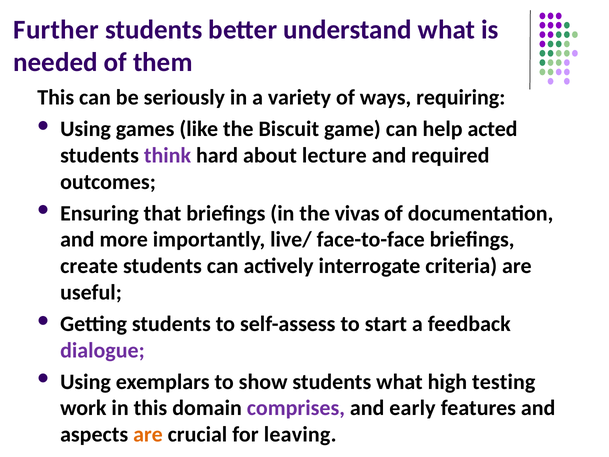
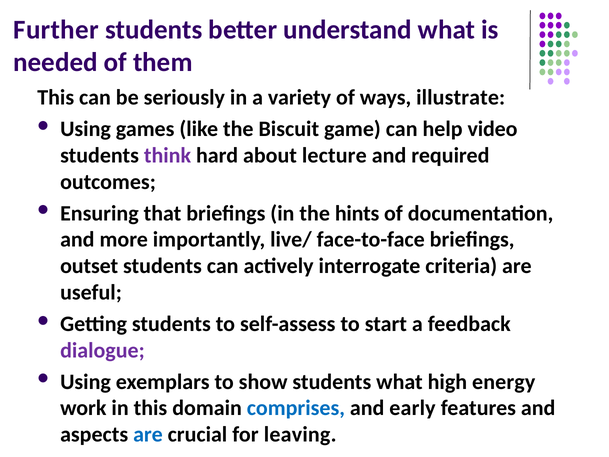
requiring: requiring -> illustrate
acted: acted -> video
vivas: vivas -> hints
create: create -> outset
testing: testing -> energy
comprises colour: purple -> blue
are at (148, 434) colour: orange -> blue
